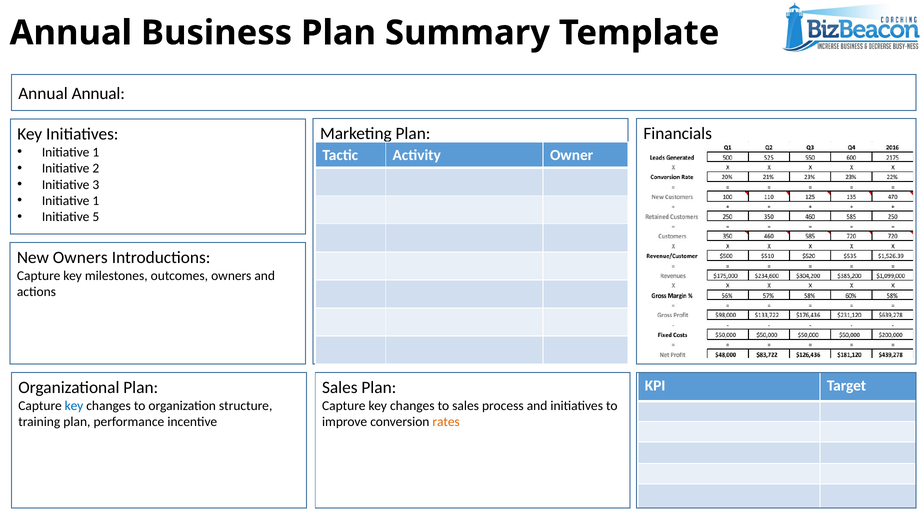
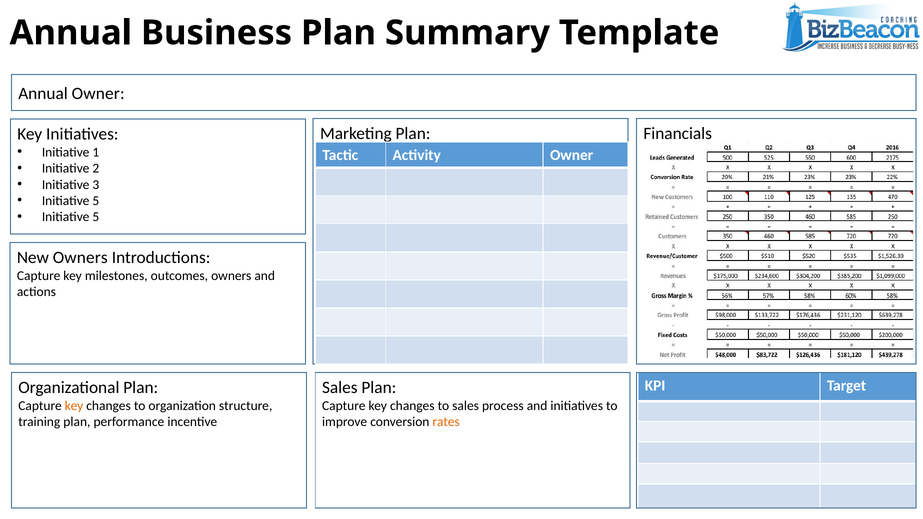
Annual Annual: Annual -> Owner
1 at (96, 201): 1 -> 5
key at (74, 406) colour: blue -> orange
